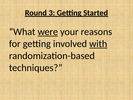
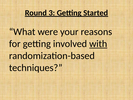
were underline: present -> none
